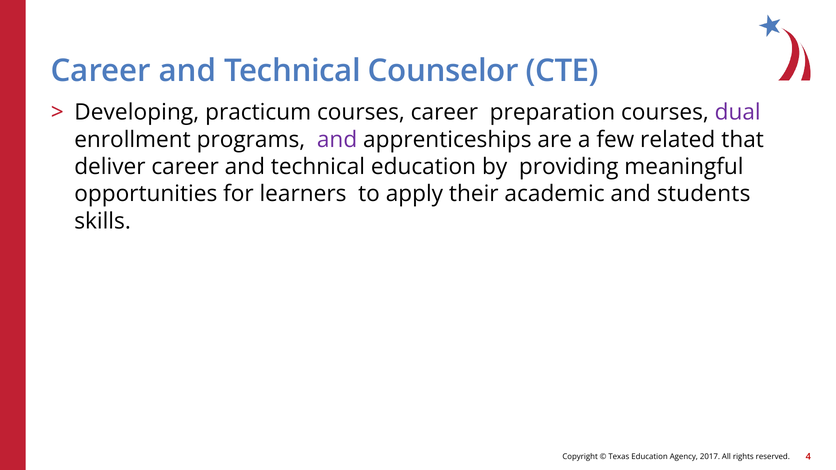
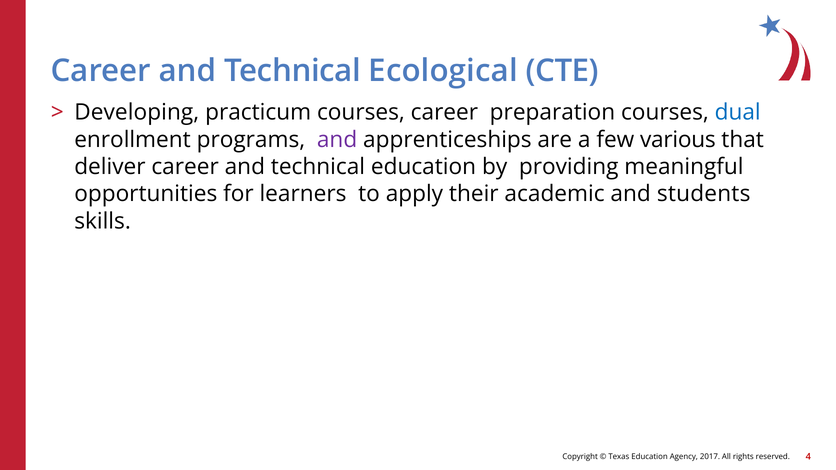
Counselor: Counselor -> Ecological
dual colour: purple -> blue
related: related -> various
